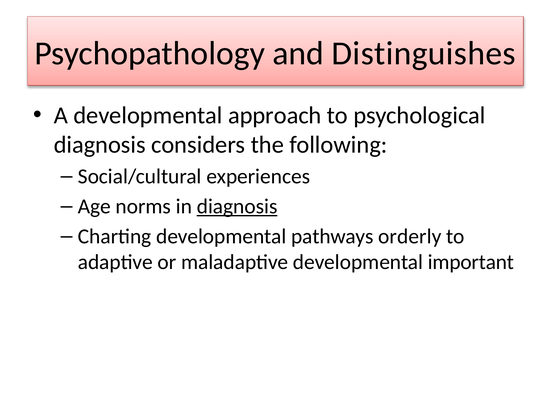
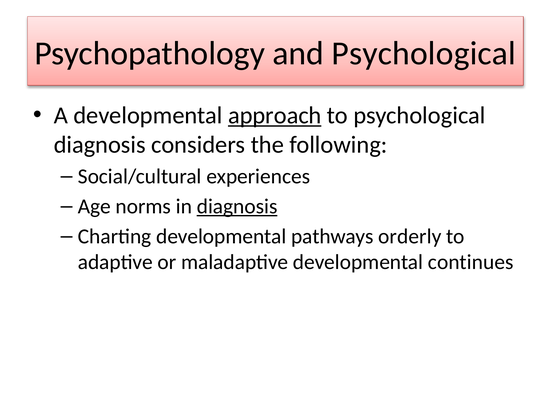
and Distinguishes: Distinguishes -> Psychological
approach underline: none -> present
important: important -> continues
